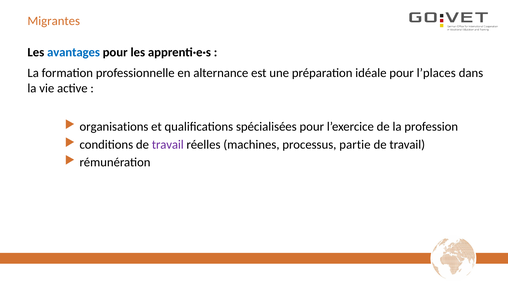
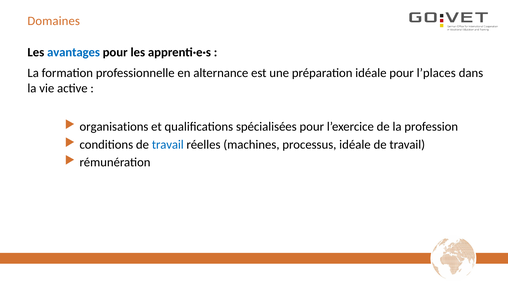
Migrantes: Migrantes -> Domaines
travail at (168, 144) colour: purple -> blue
processus partie: partie -> idéale
